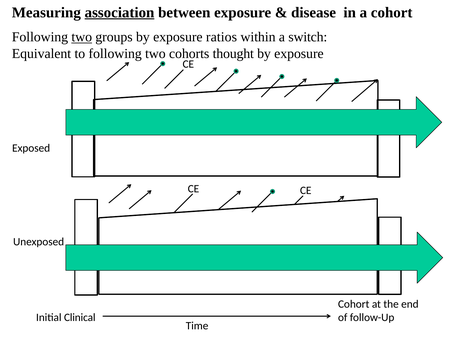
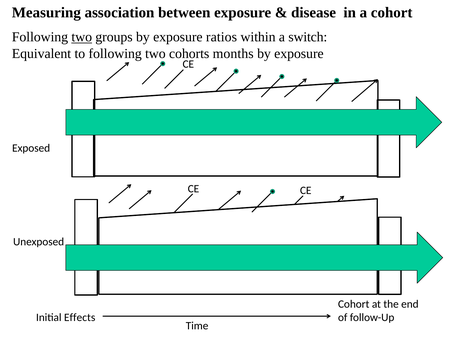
association underline: present -> none
thought: thought -> months
Clinical: Clinical -> Effects
